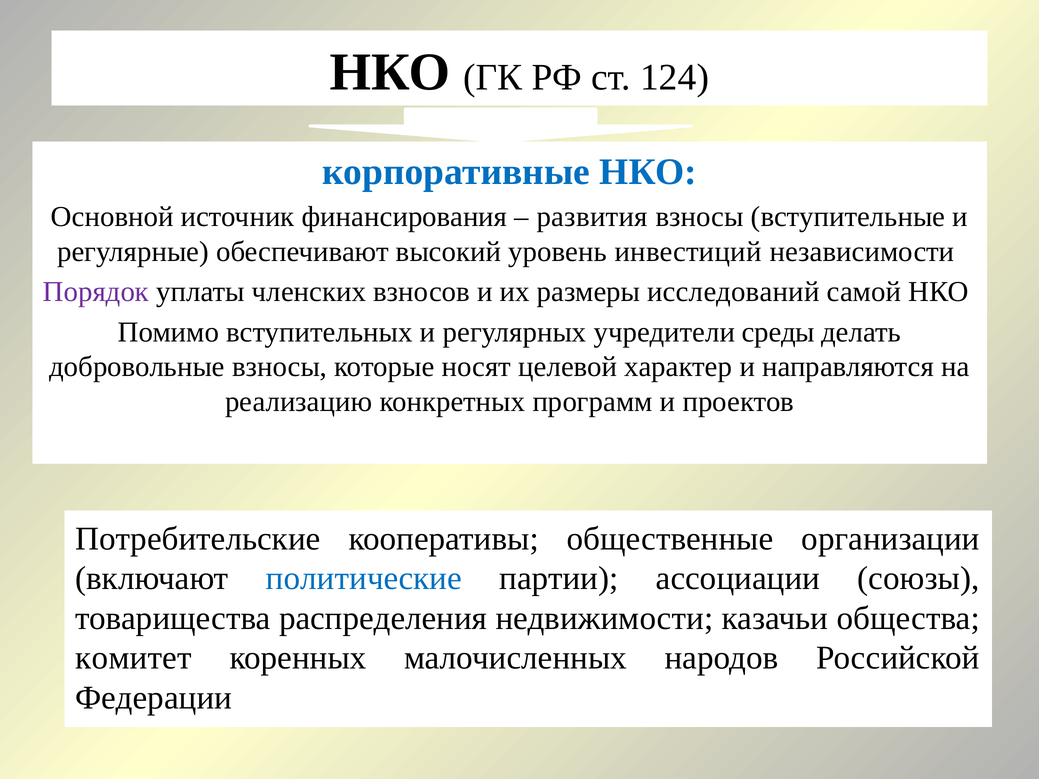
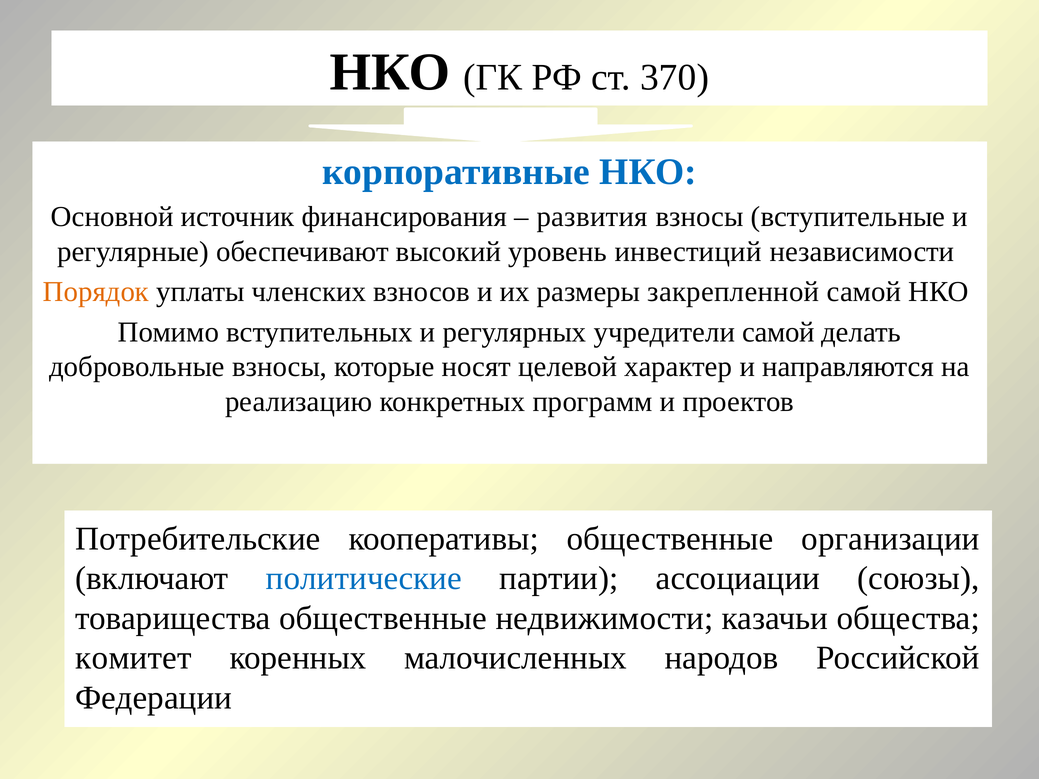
124: 124 -> 370
Порядок colour: purple -> orange
исследований: исследований -> закрепленной
учредители среды: среды -> самой
товарищества распределения: распределения -> общественные
